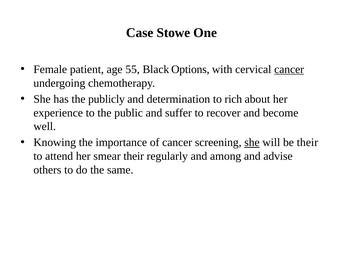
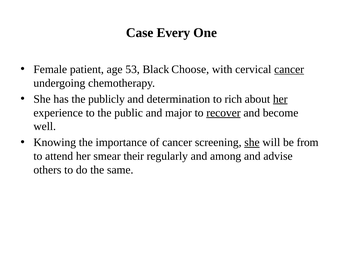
Stowe: Stowe -> Every
55: 55 -> 53
Options: Options -> Choose
her at (280, 99) underline: none -> present
suffer: suffer -> major
recover underline: none -> present
be their: their -> from
